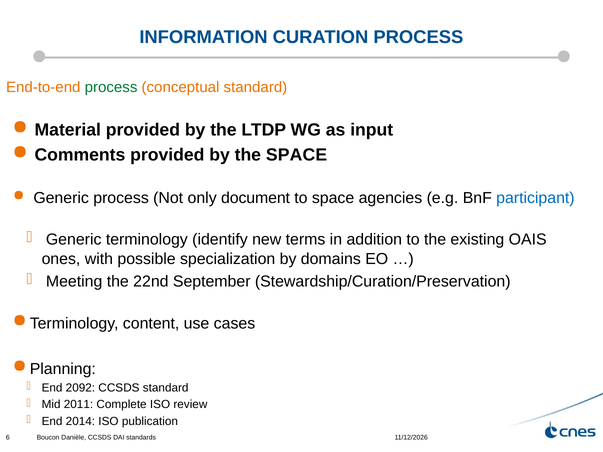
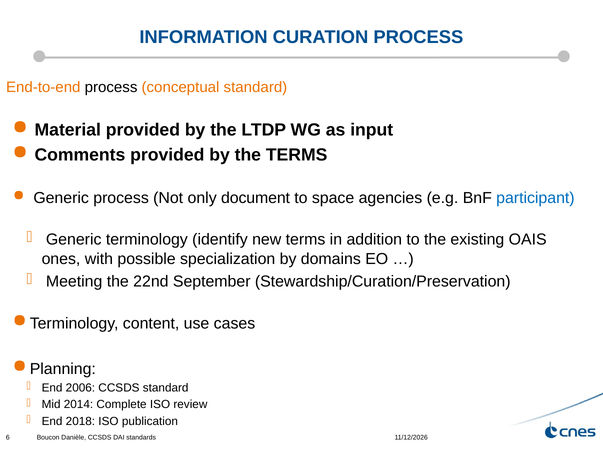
process at (111, 87) colour: green -> black
the SPACE: SPACE -> TERMS
2092: 2092 -> 2006
2011: 2011 -> 2014
2014: 2014 -> 2018
